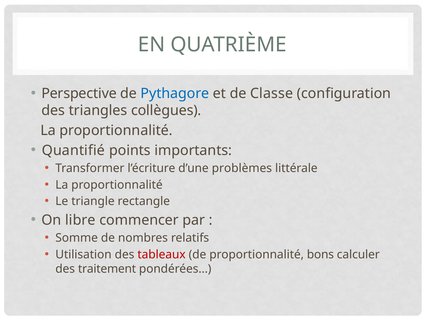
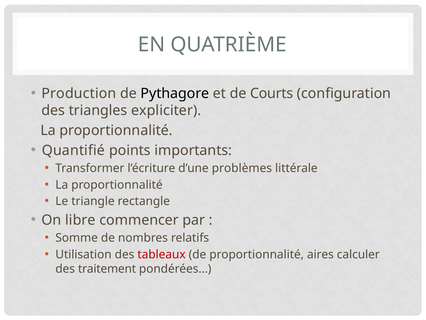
Perspective: Perspective -> Production
Pythagore colour: blue -> black
Classe: Classe -> Courts
collègues: collègues -> expliciter
bons: bons -> aires
